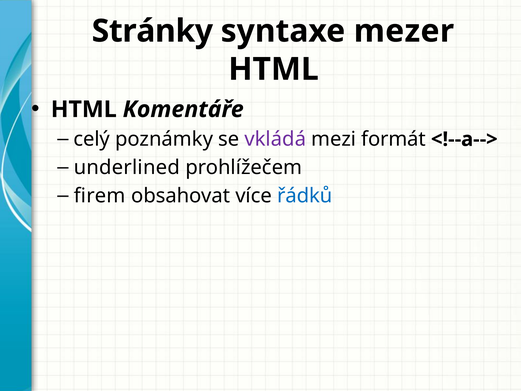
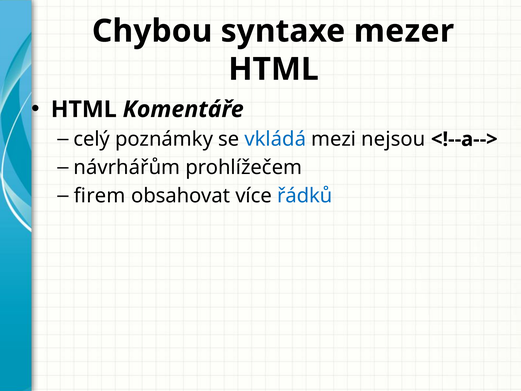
Stránky: Stránky -> Chybou
vkládá colour: purple -> blue
formát: formát -> nejsou
underlined: underlined -> návrhářům
